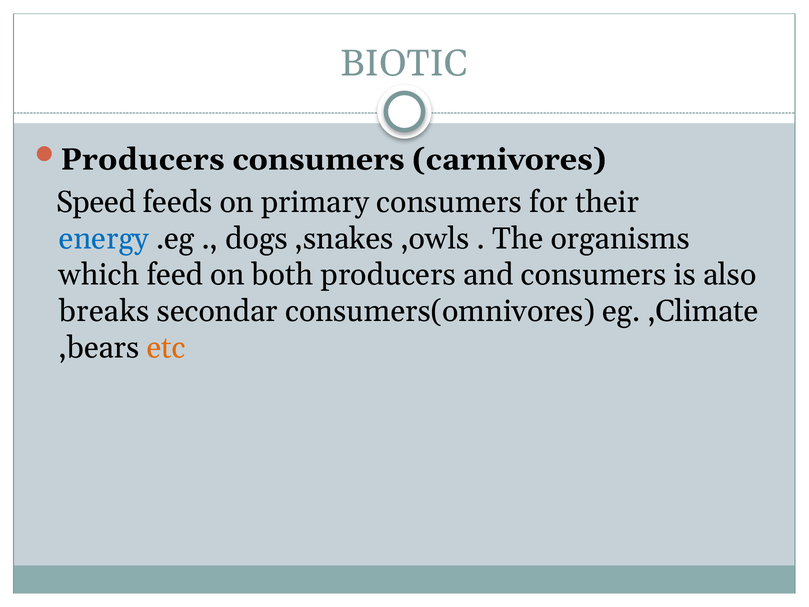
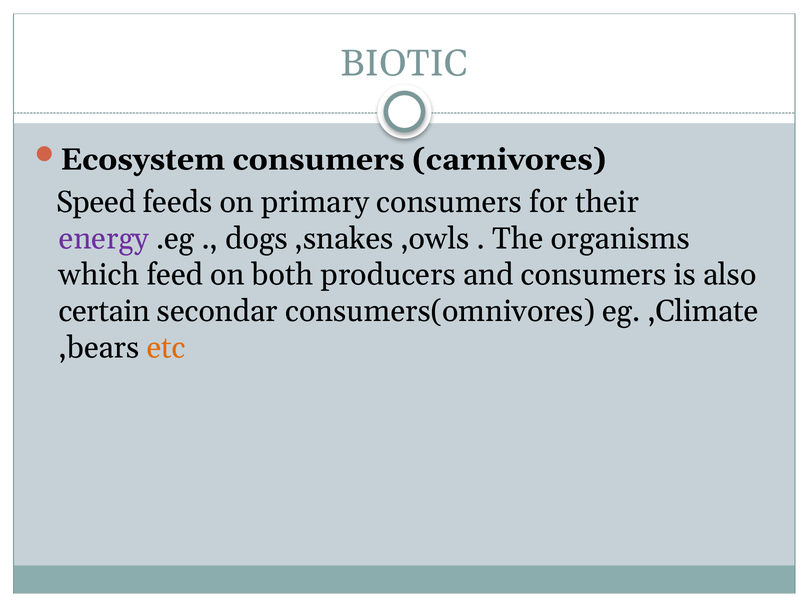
Producers at (142, 159): Producers -> Ecosystem
energy colour: blue -> purple
breaks: breaks -> certain
